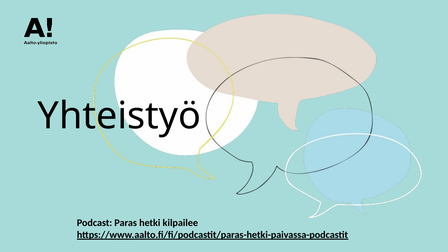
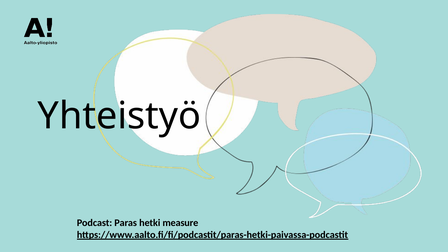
kilpailee: kilpailee -> measure
